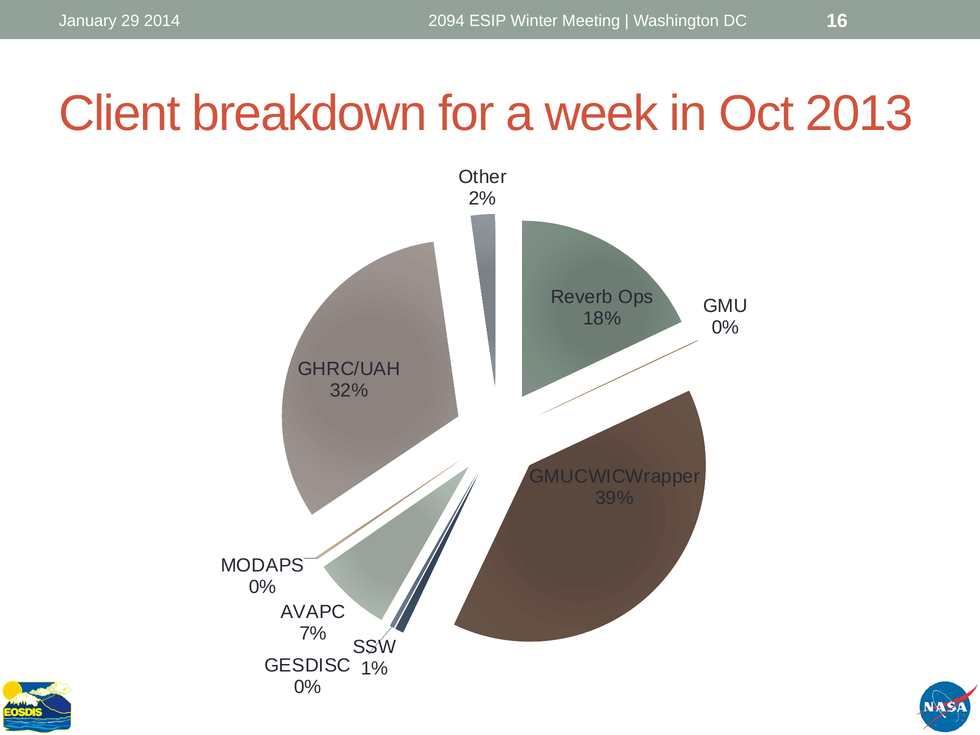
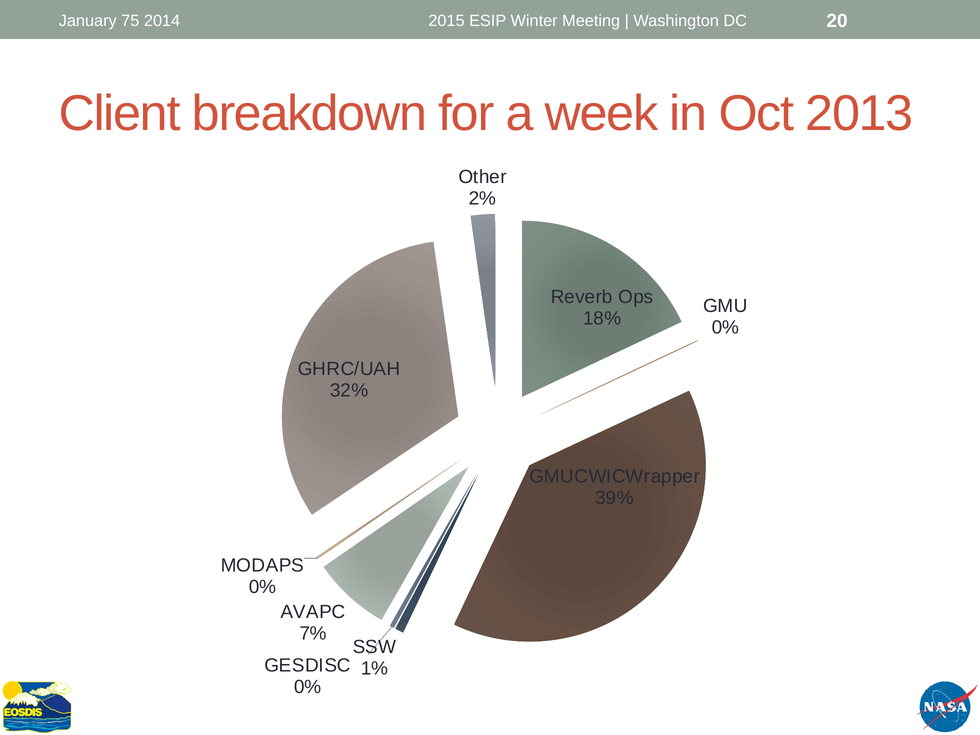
29: 29 -> 75
2094: 2094 -> 2015
16: 16 -> 20
